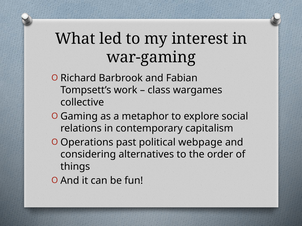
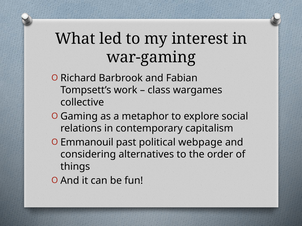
Operations: Operations -> Emmanouil
